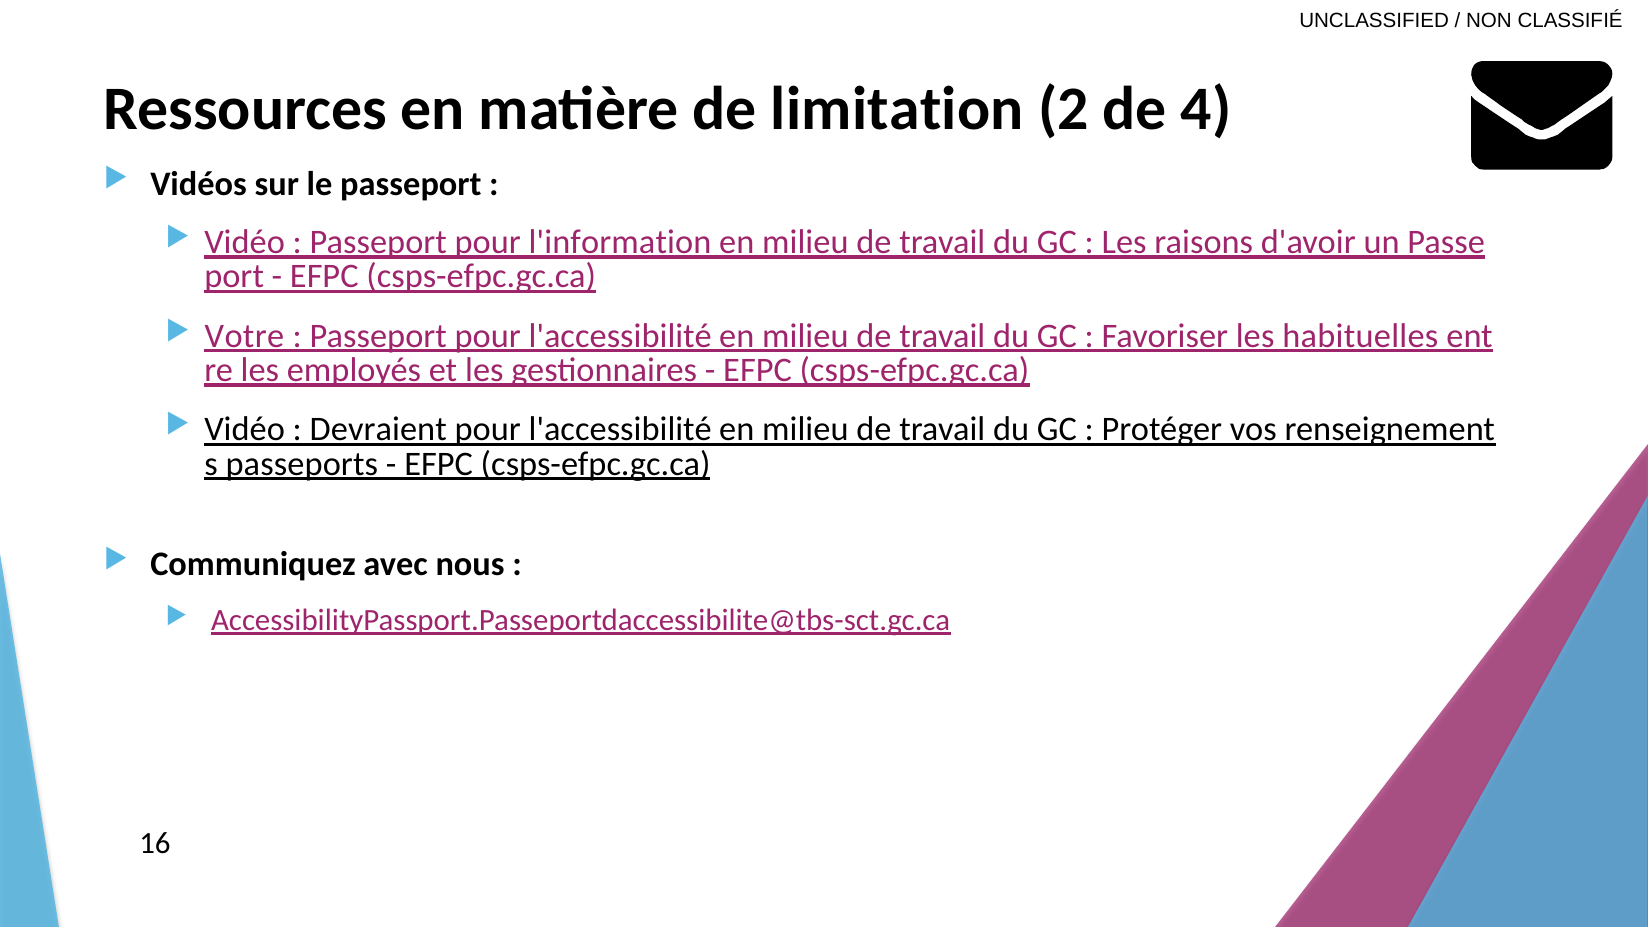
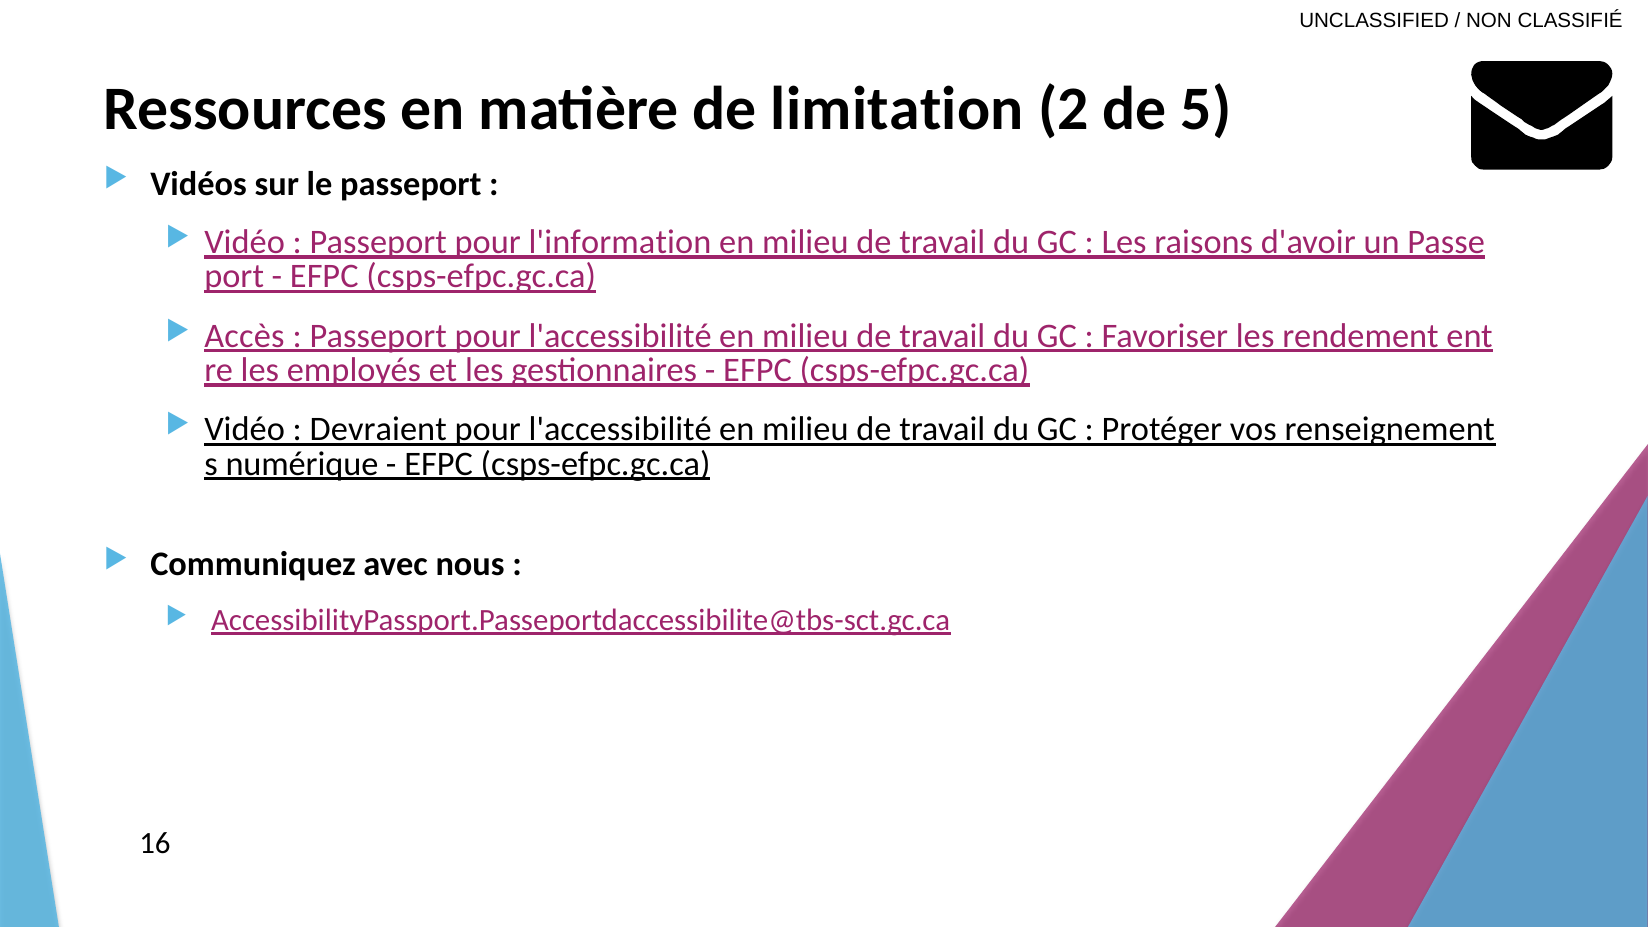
4: 4 -> 5
Votre: Votre -> Accès
habituelles: habituelles -> rendement
passeports: passeports -> numérique
